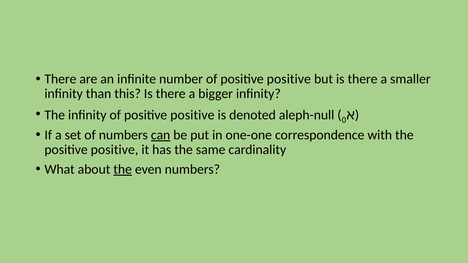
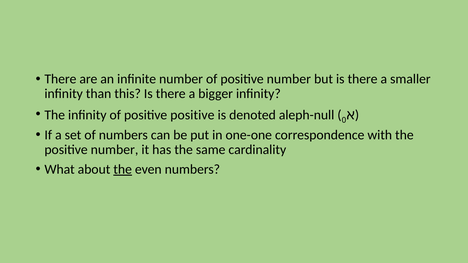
number of positive positive: positive -> number
can underline: present -> none
positive at (115, 150): positive -> number
